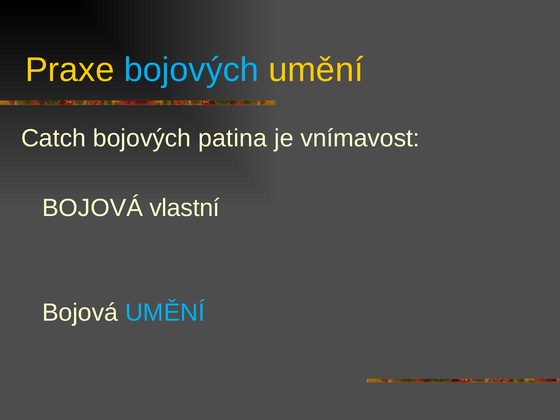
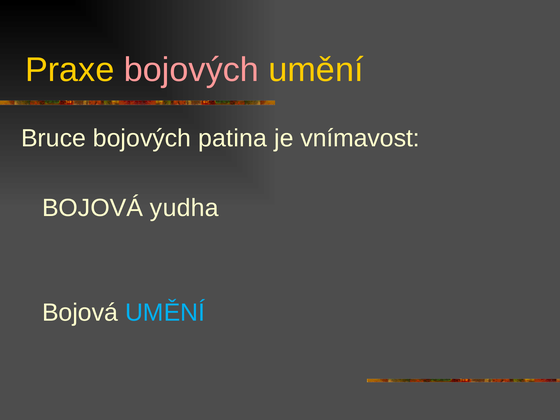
bojových at (191, 70) colour: light blue -> pink
Catch: Catch -> Bruce
vlastní: vlastní -> yudha
